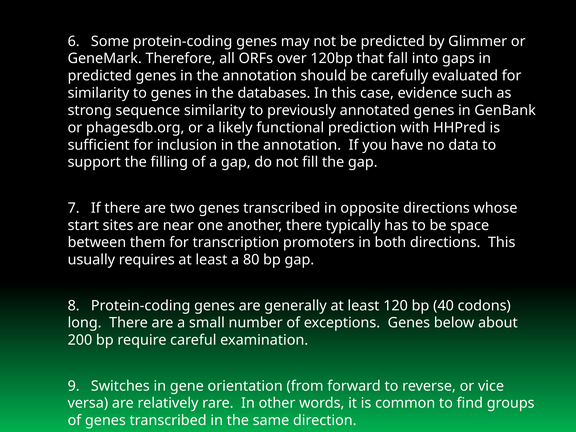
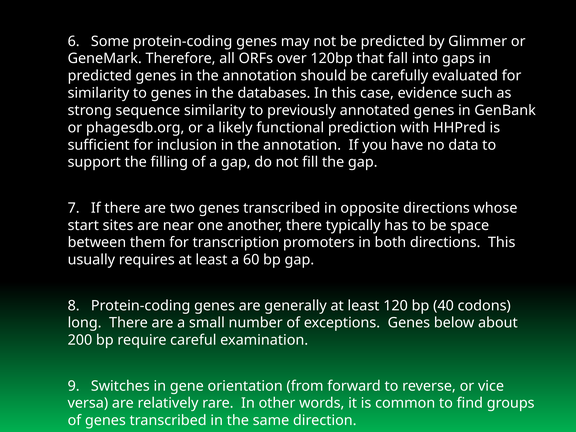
80: 80 -> 60
